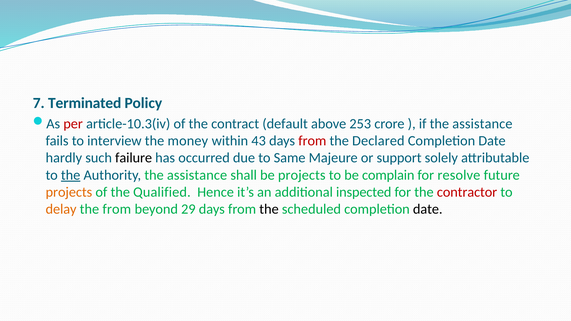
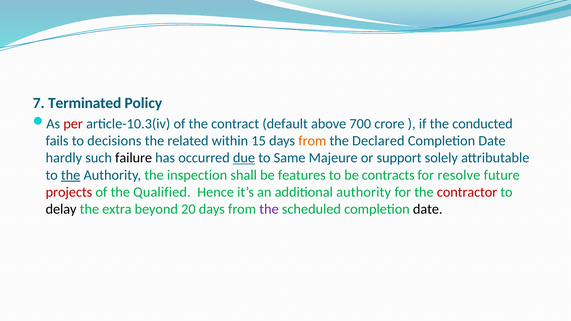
253: 253 -> 700
if the assistance: assistance -> conducted
interview: interview -> decisions
money: money -> related
43: 43 -> 15
from at (312, 141) colour: red -> orange
due underline: none -> present
Authority the assistance: assistance -> inspection
be projects: projects -> features
complain: complain -> contracts
projects at (69, 192) colour: orange -> red
additional inspected: inspected -> authority
delay colour: orange -> black
the from: from -> extra
29: 29 -> 20
the at (269, 209) colour: black -> purple
